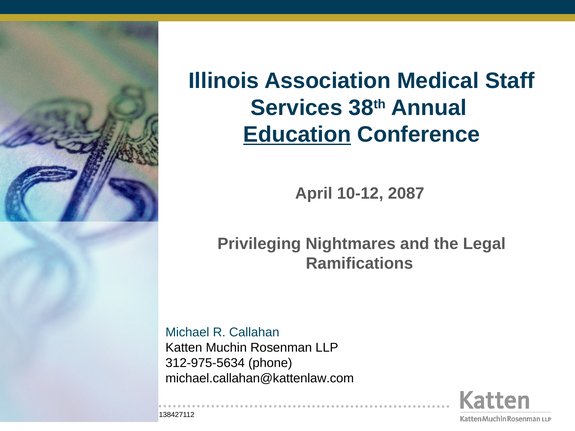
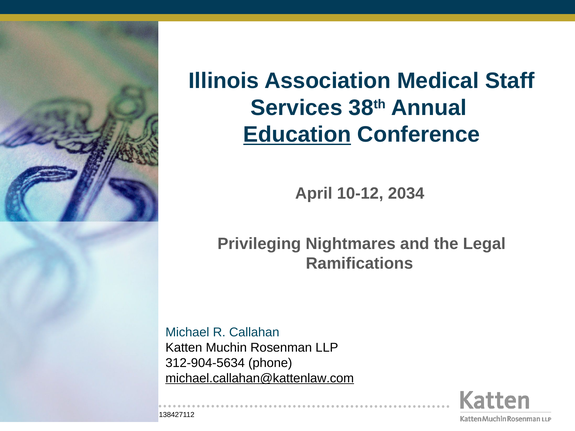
2087: 2087 -> 2034
312-975-5634: 312-975-5634 -> 312-904-5634
michael.callahan@kattenlaw.com underline: none -> present
